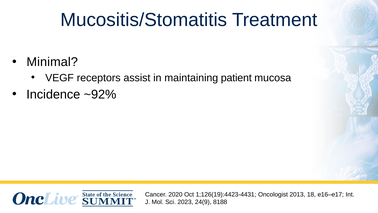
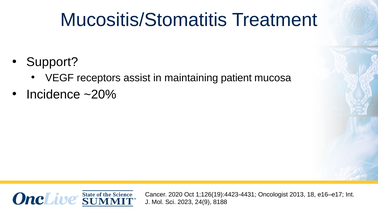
Minimal: Minimal -> Support
~92%: ~92% -> ~20%
